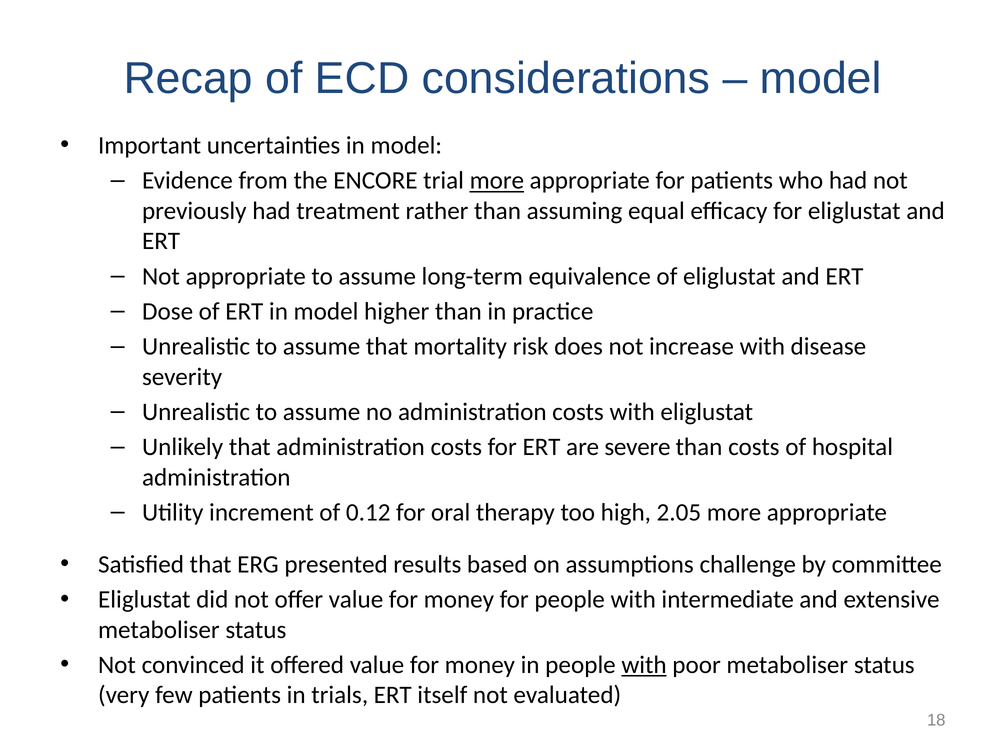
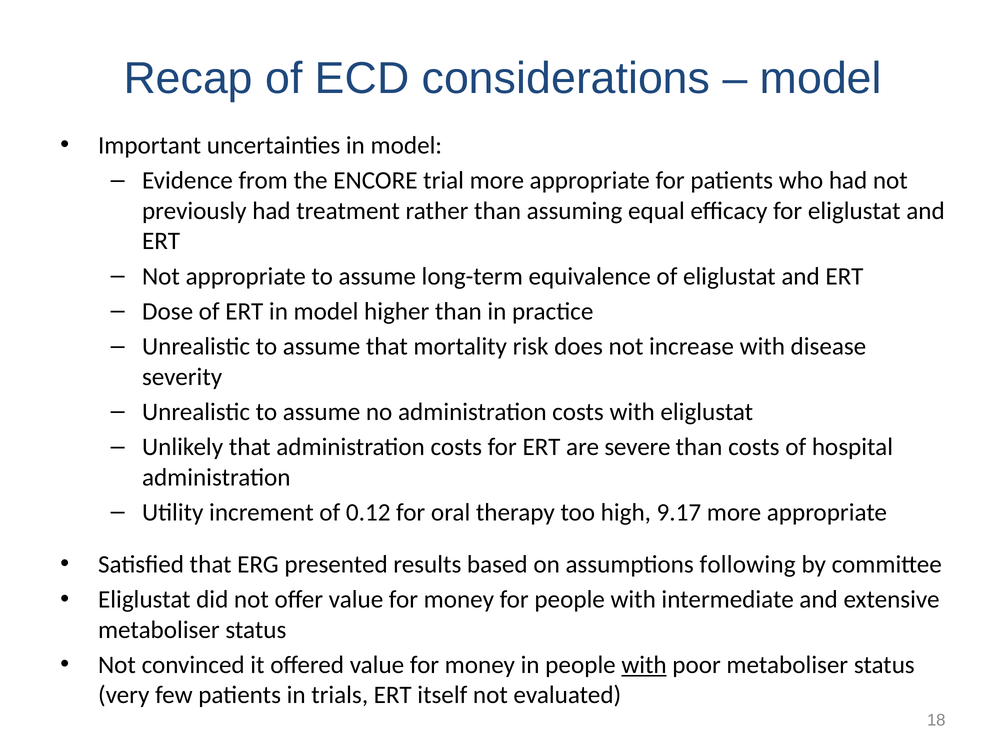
more at (497, 181) underline: present -> none
2.05: 2.05 -> 9.17
challenge: challenge -> following
